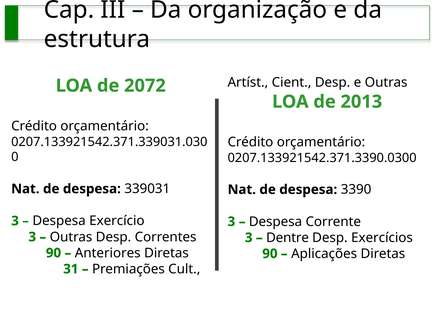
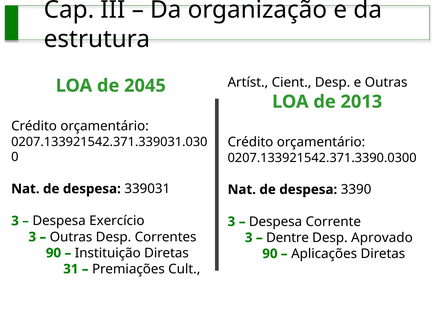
2072: 2072 -> 2045
Exercícios: Exercícios -> Aprovado
Anteriores: Anteriores -> Instituição
